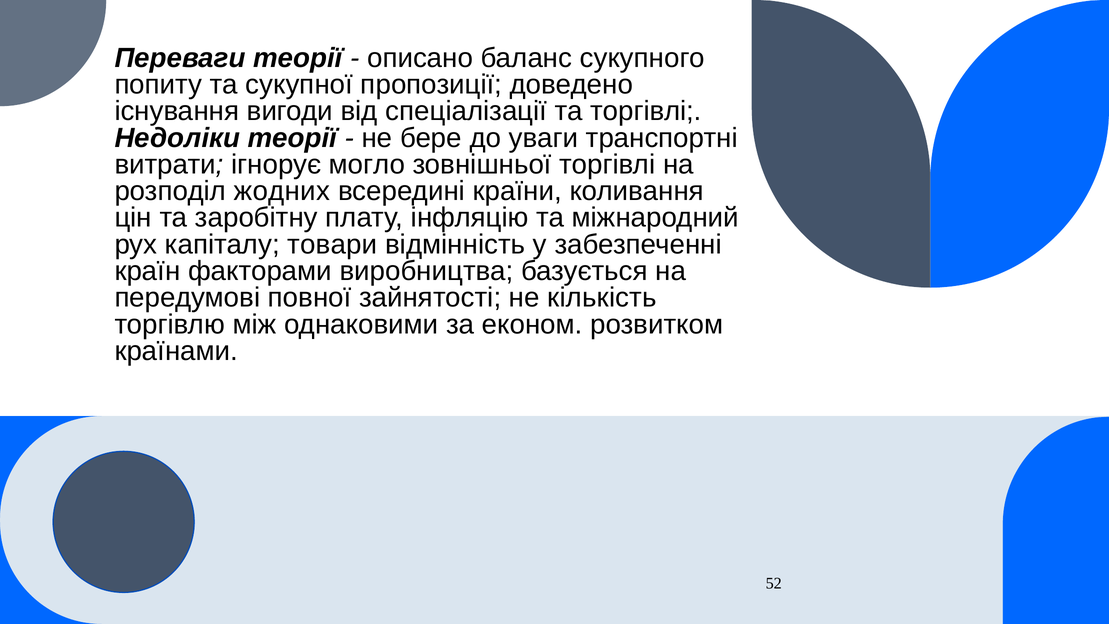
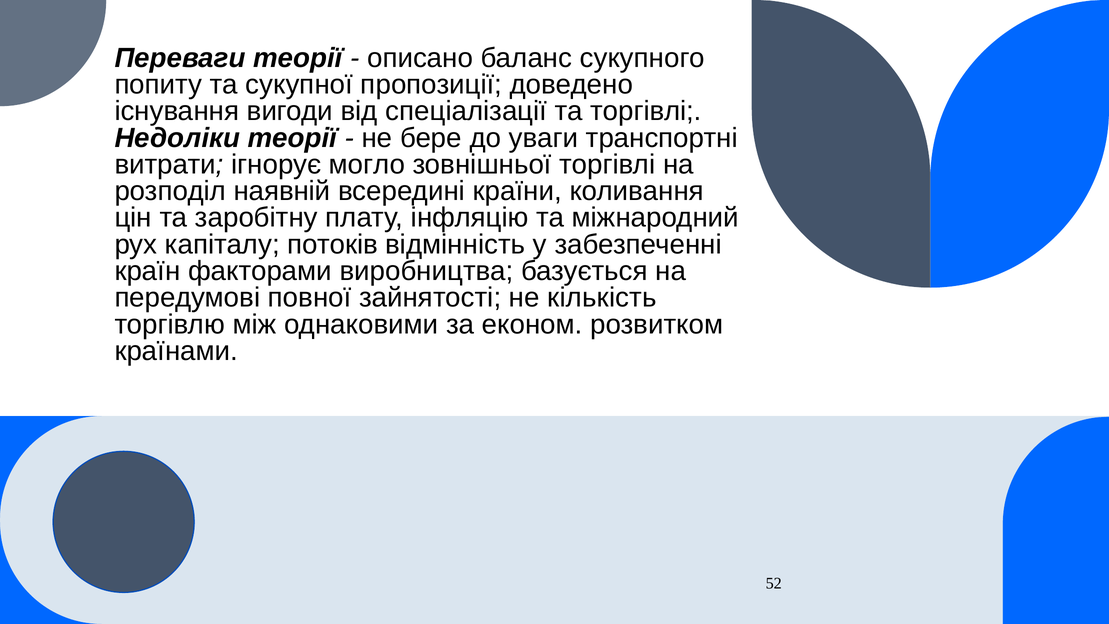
жодних: жодних -> наявній
товари: товари -> потоків
